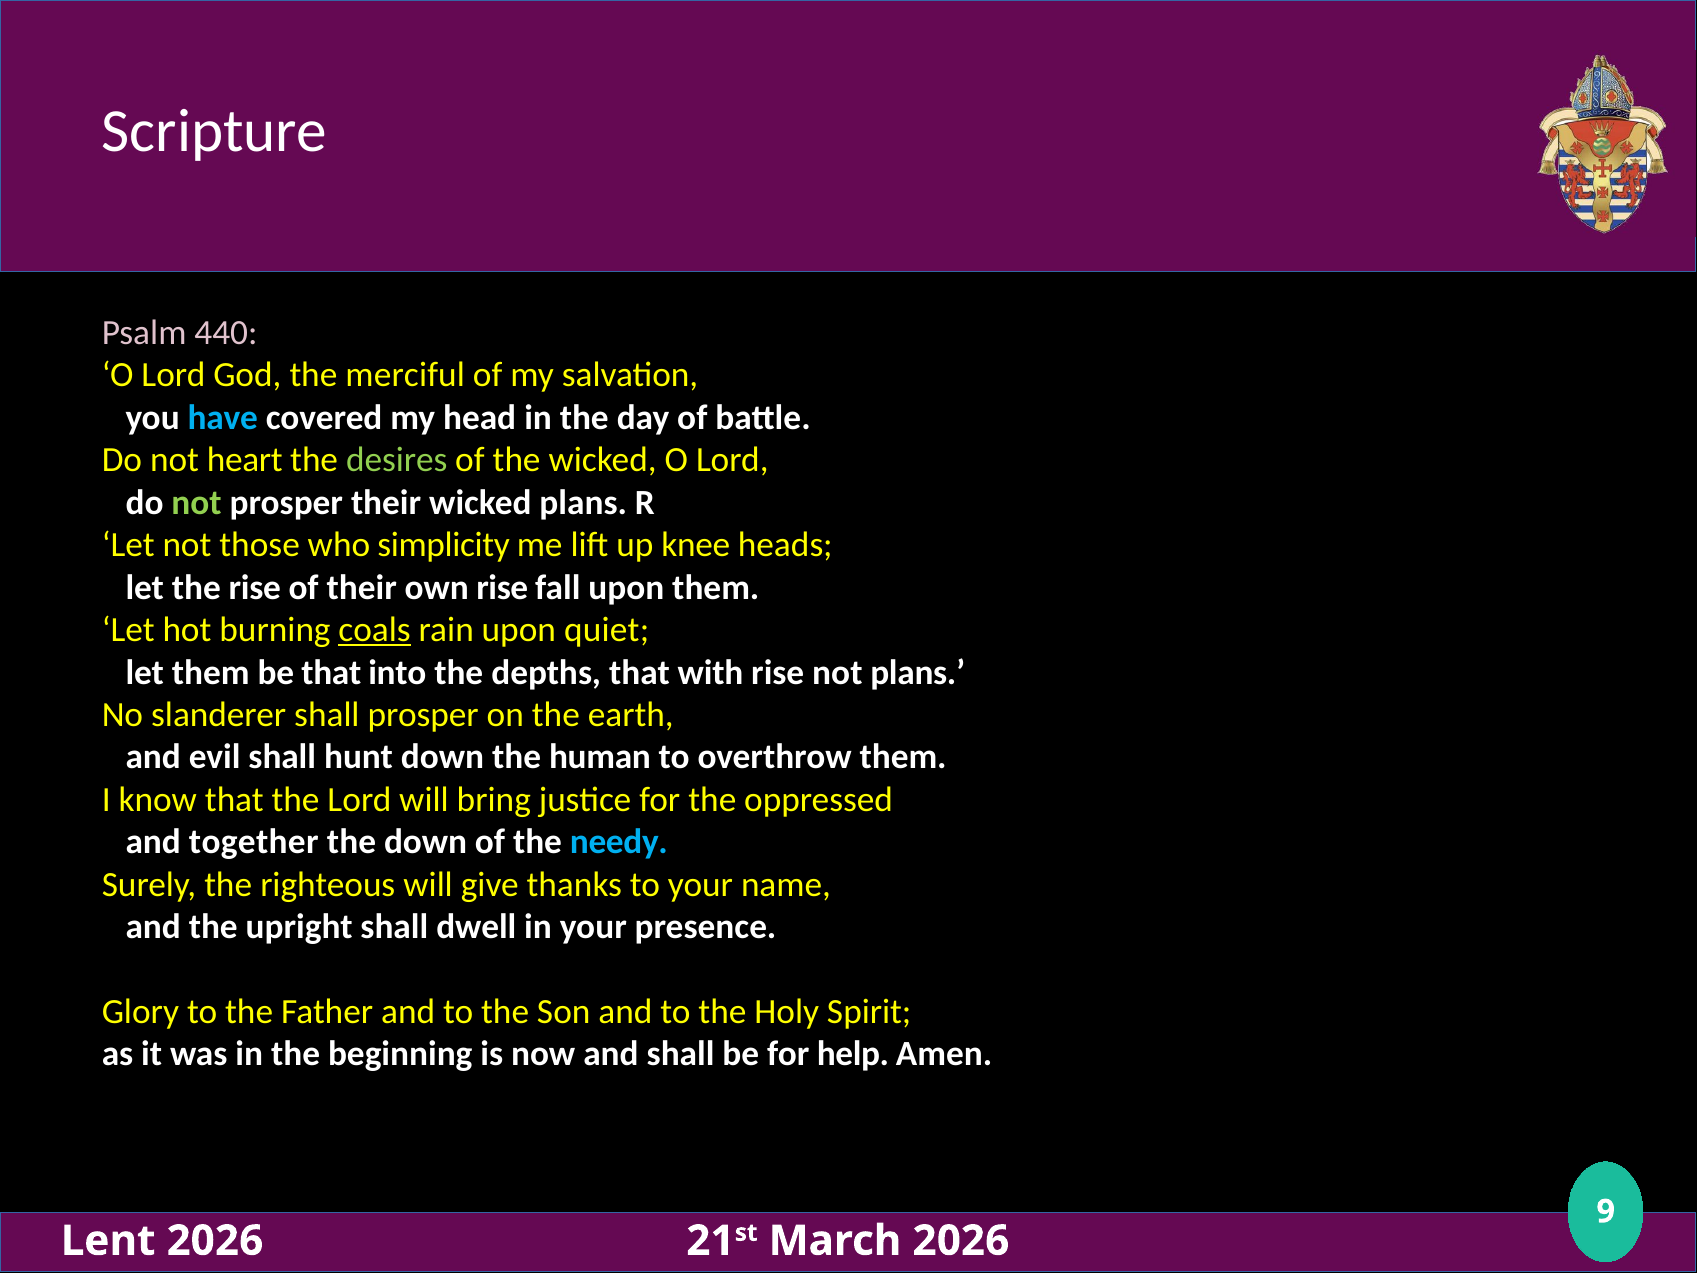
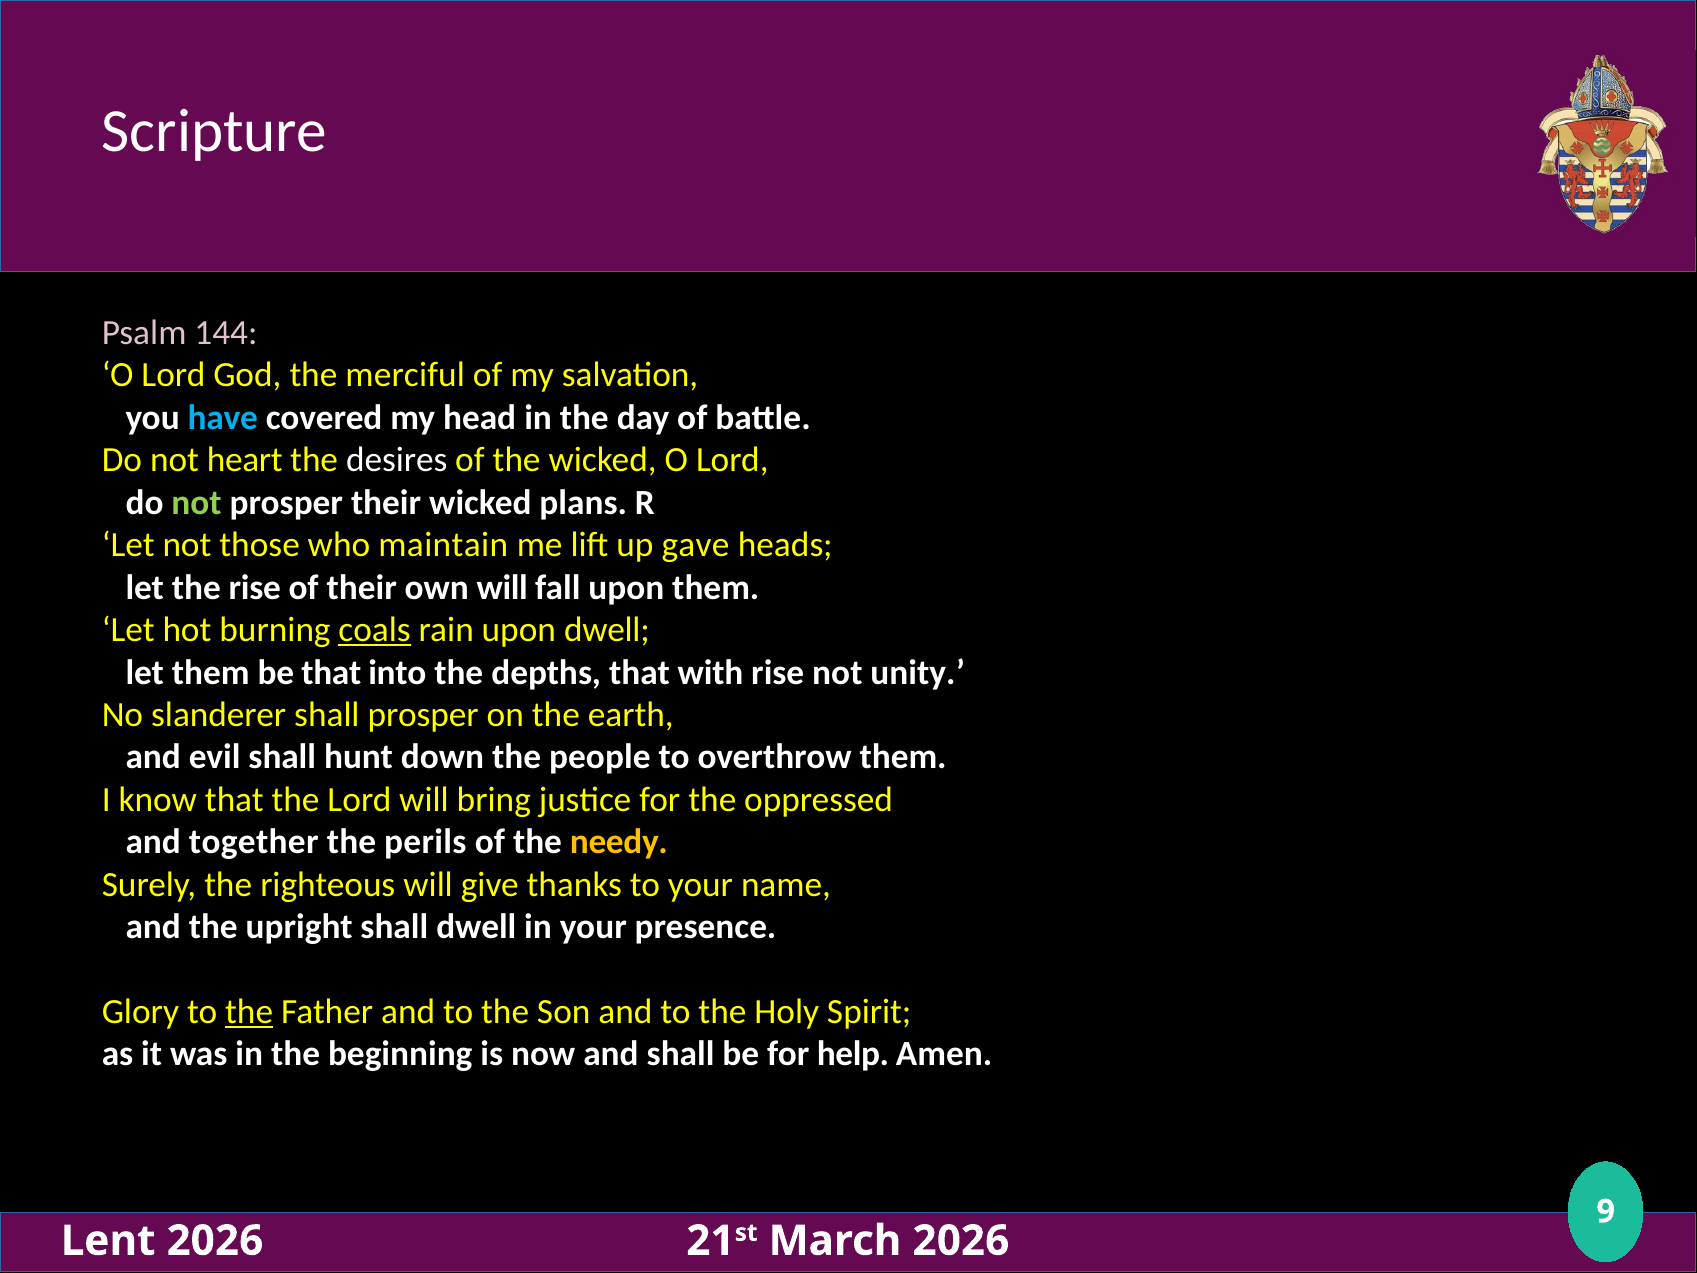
440: 440 -> 144
desires colour: light green -> white
simplicity: simplicity -> maintain
knee: knee -> gave
own rise: rise -> will
upon quiet: quiet -> dwell
not plans: plans -> unity
human: human -> people
the down: down -> perils
needy colour: light blue -> yellow
the at (249, 1012) underline: none -> present
